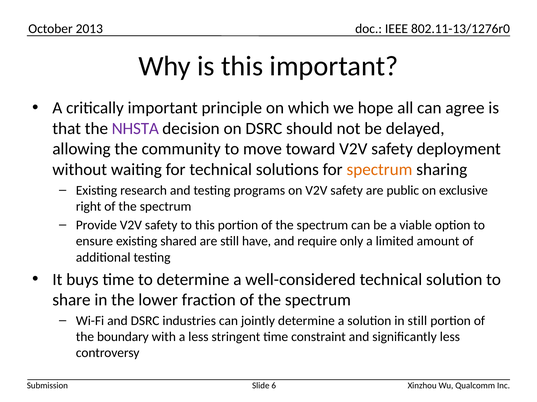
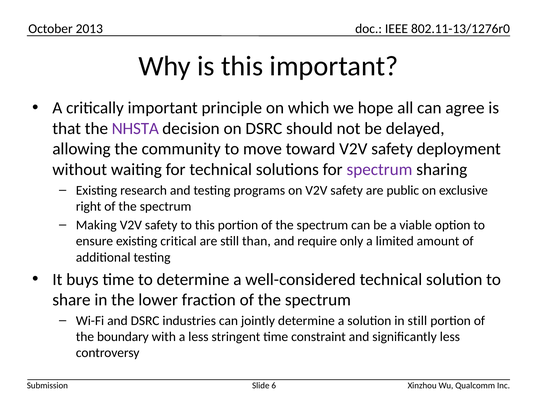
spectrum at (379, 170) colour: orange -> purple
Provide: Provide -> Making
shared: shared -> critical
have: have -> than
